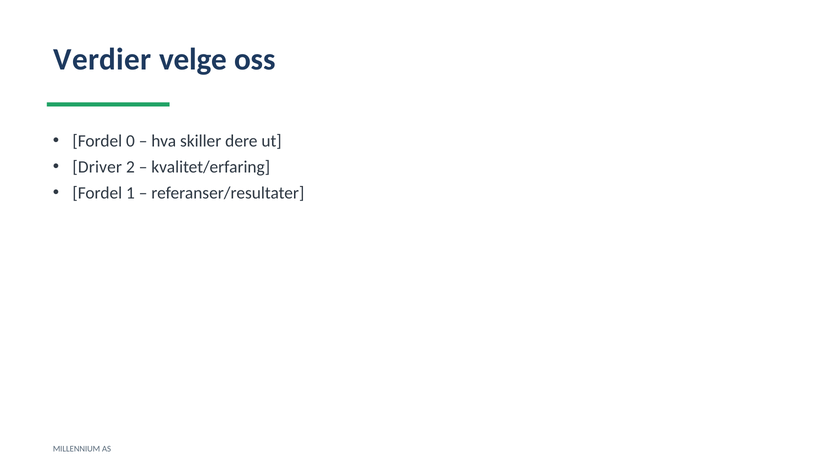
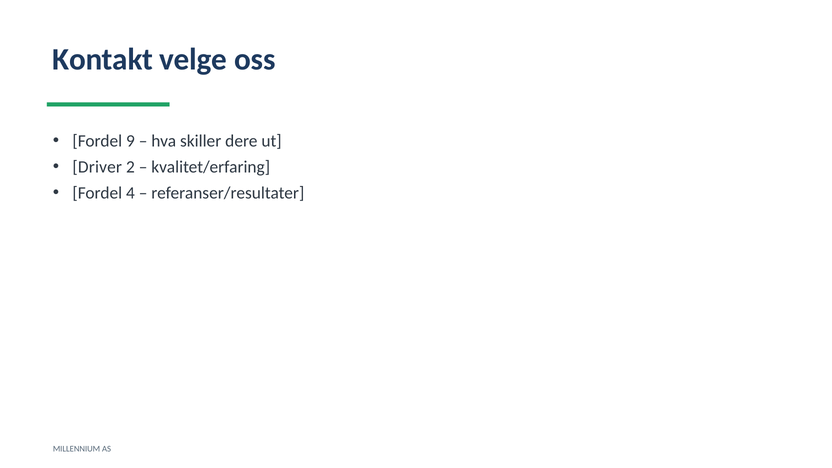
Verdier: Verdier -> Kontakt
0: 0 -> 9
1: 1 -> 4
